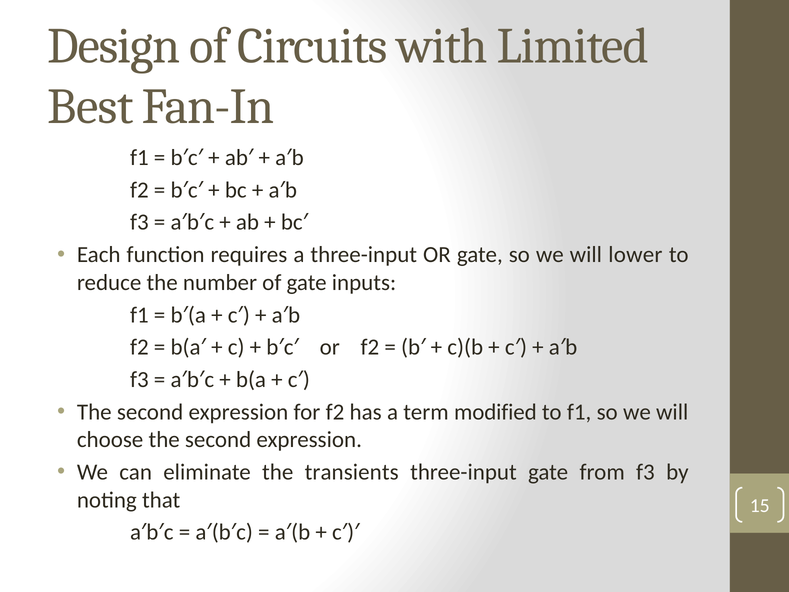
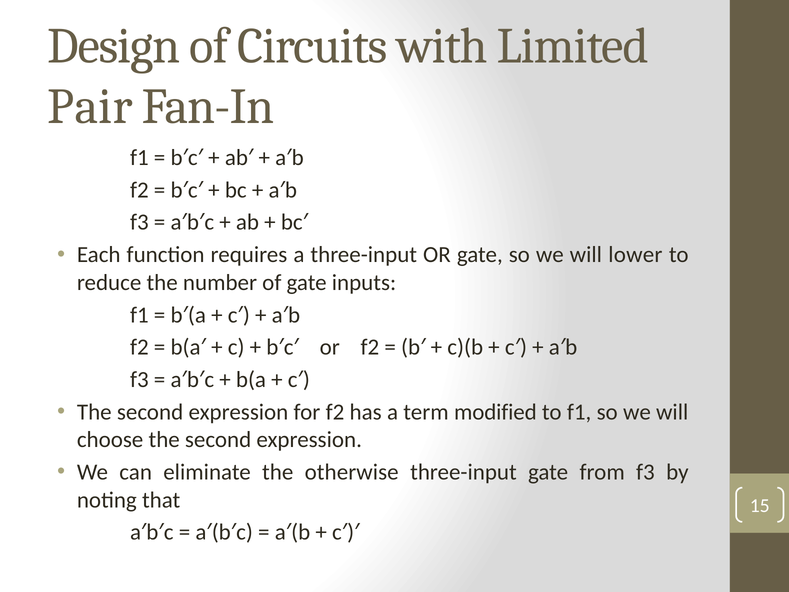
Best: Best -> Pair
transients: transients -> otherwise
